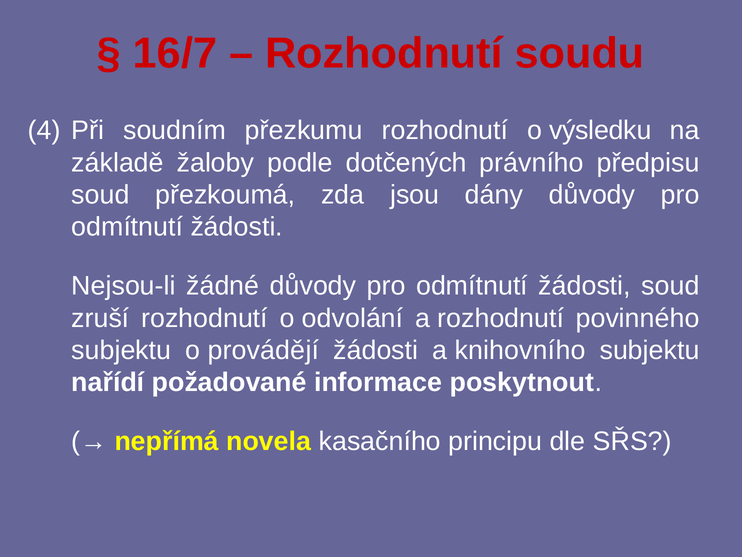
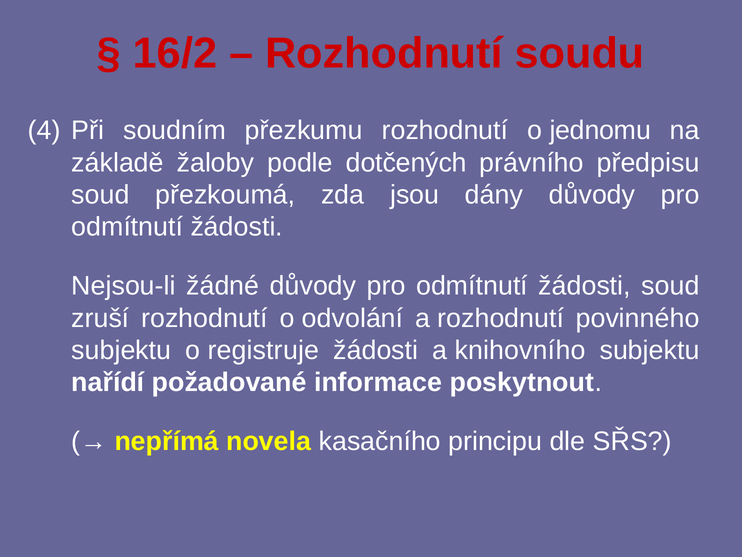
16/7: 16/7 -> 16/2
výsledku: výsledku -> jednomu
provádějí: provádějí -> registruje
